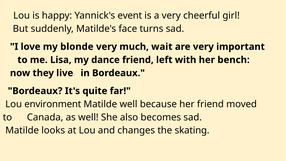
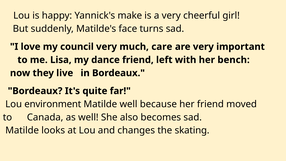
event: event -> make
blonde: blonde -> council
wait: wait -> care
